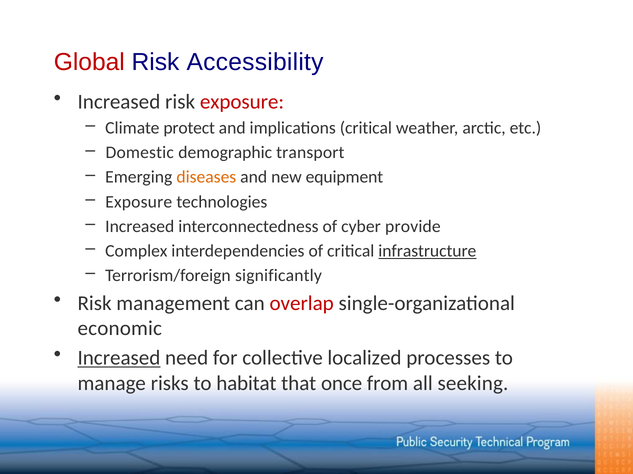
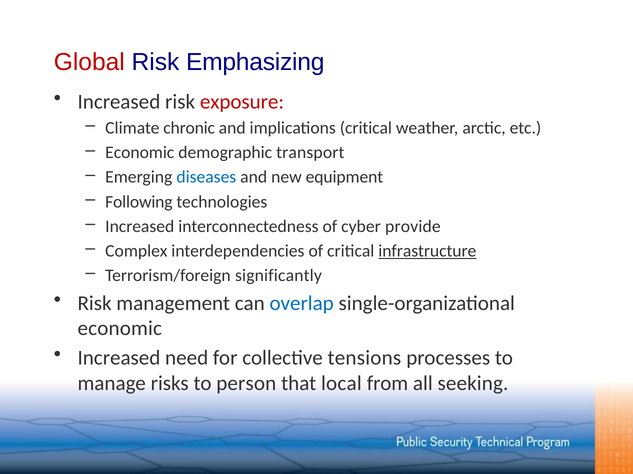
Accessibility: Accessibility -> Emphasizing
protect: protect -> chronic
Domestic at (140, 153): Domestic -> Economic
diseases colour: orange -> blue
Exposure at (139, 202): Exposure -> Following
overlap colour: red -> blue
Increased at (119, 358) underline: present -> none
localized: localized -> tensions
habitat: habitat -> person
once: once -> local
